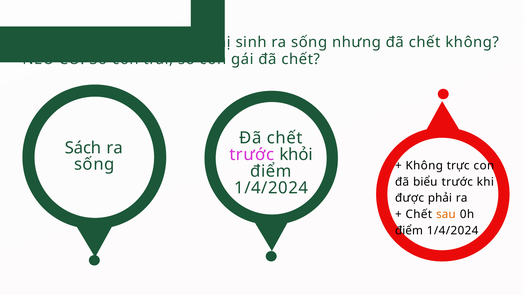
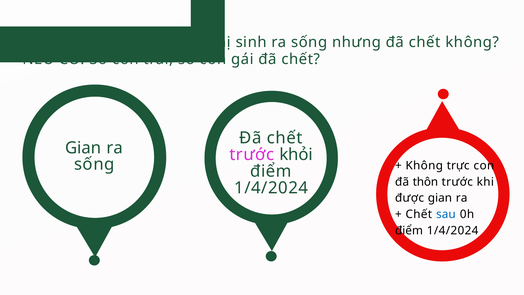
Sách at (83, 148): Sách -> Gian
biểu: biểu -> thôn
được phải: phải -> gian
sau colour: orange -> blue
